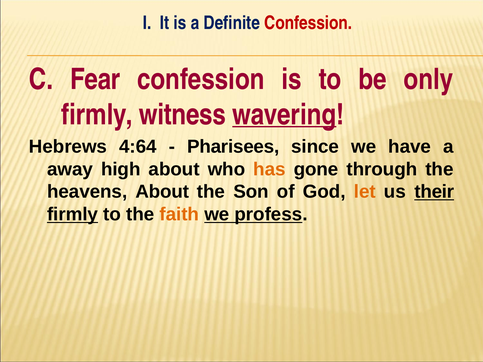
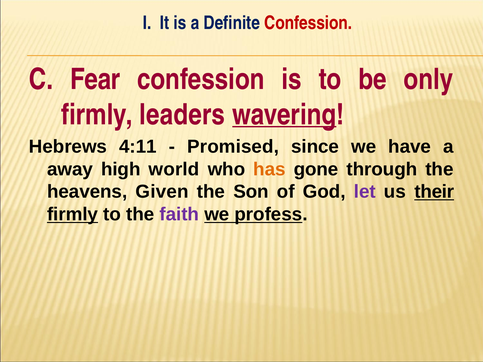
witness: witness -> leaders
4:64: 4:64 -> 4:11
Pharisees: Pharisees -> Promised
high about: about -> world
heavens About: About -> Given
let colour: orange -> purple
faith colour: orange -> purple
